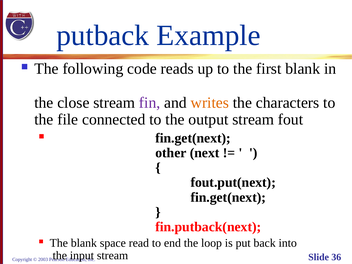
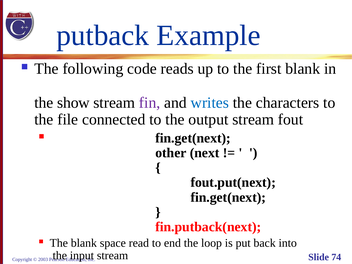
close: close -> show
writes colour: orange -> blue
36: 36 -> 74
